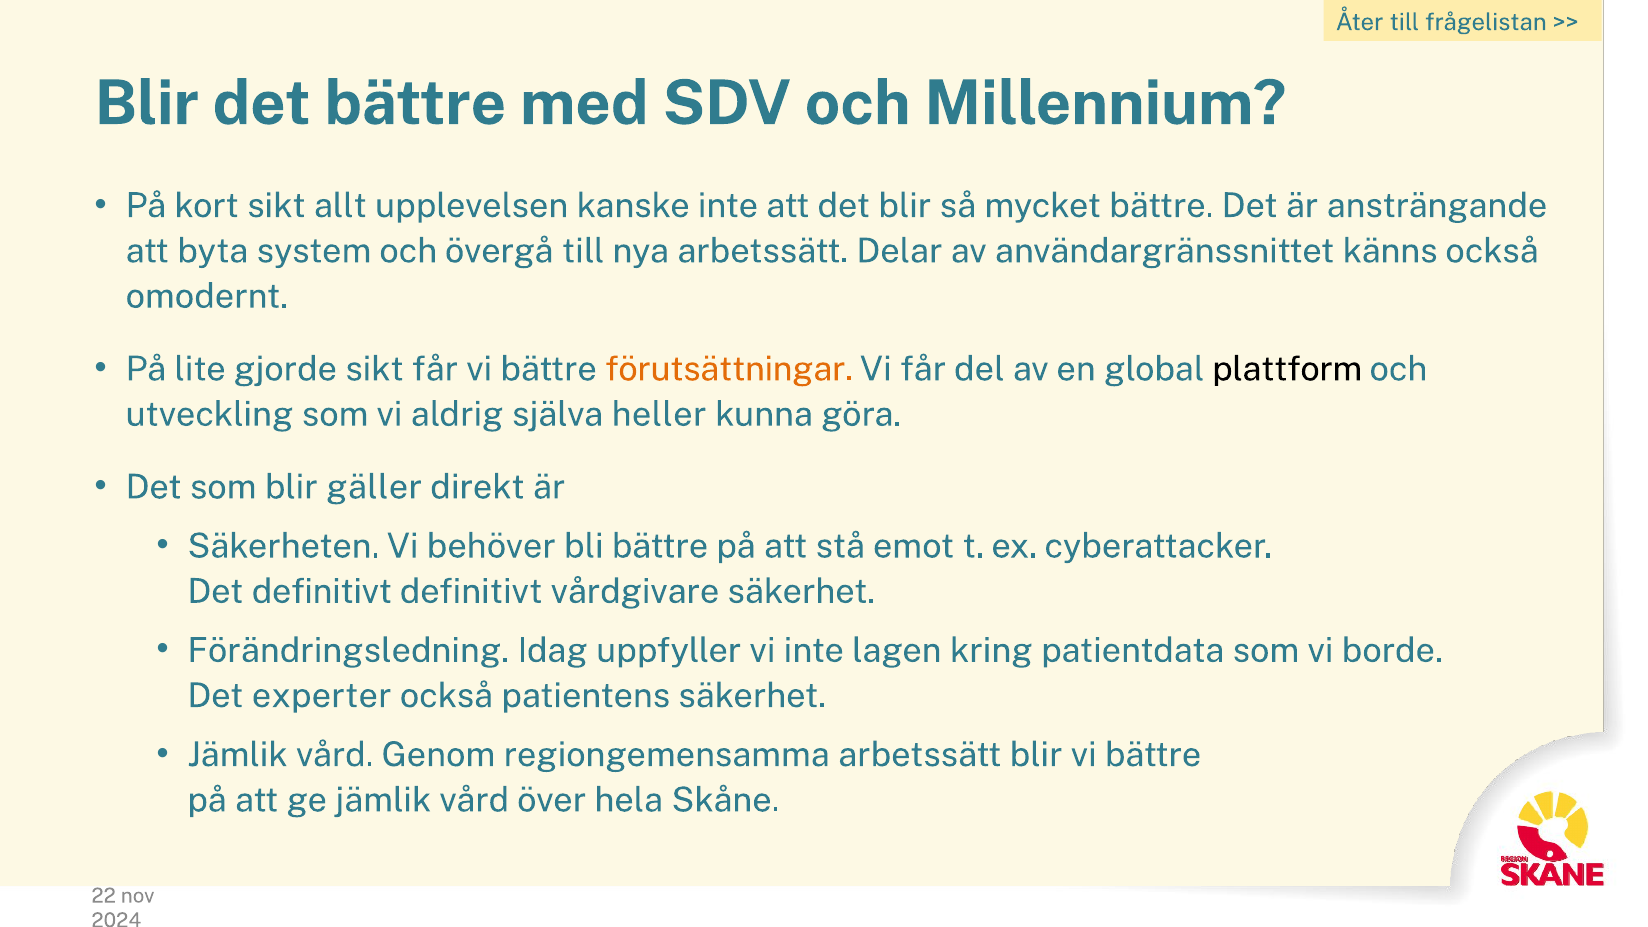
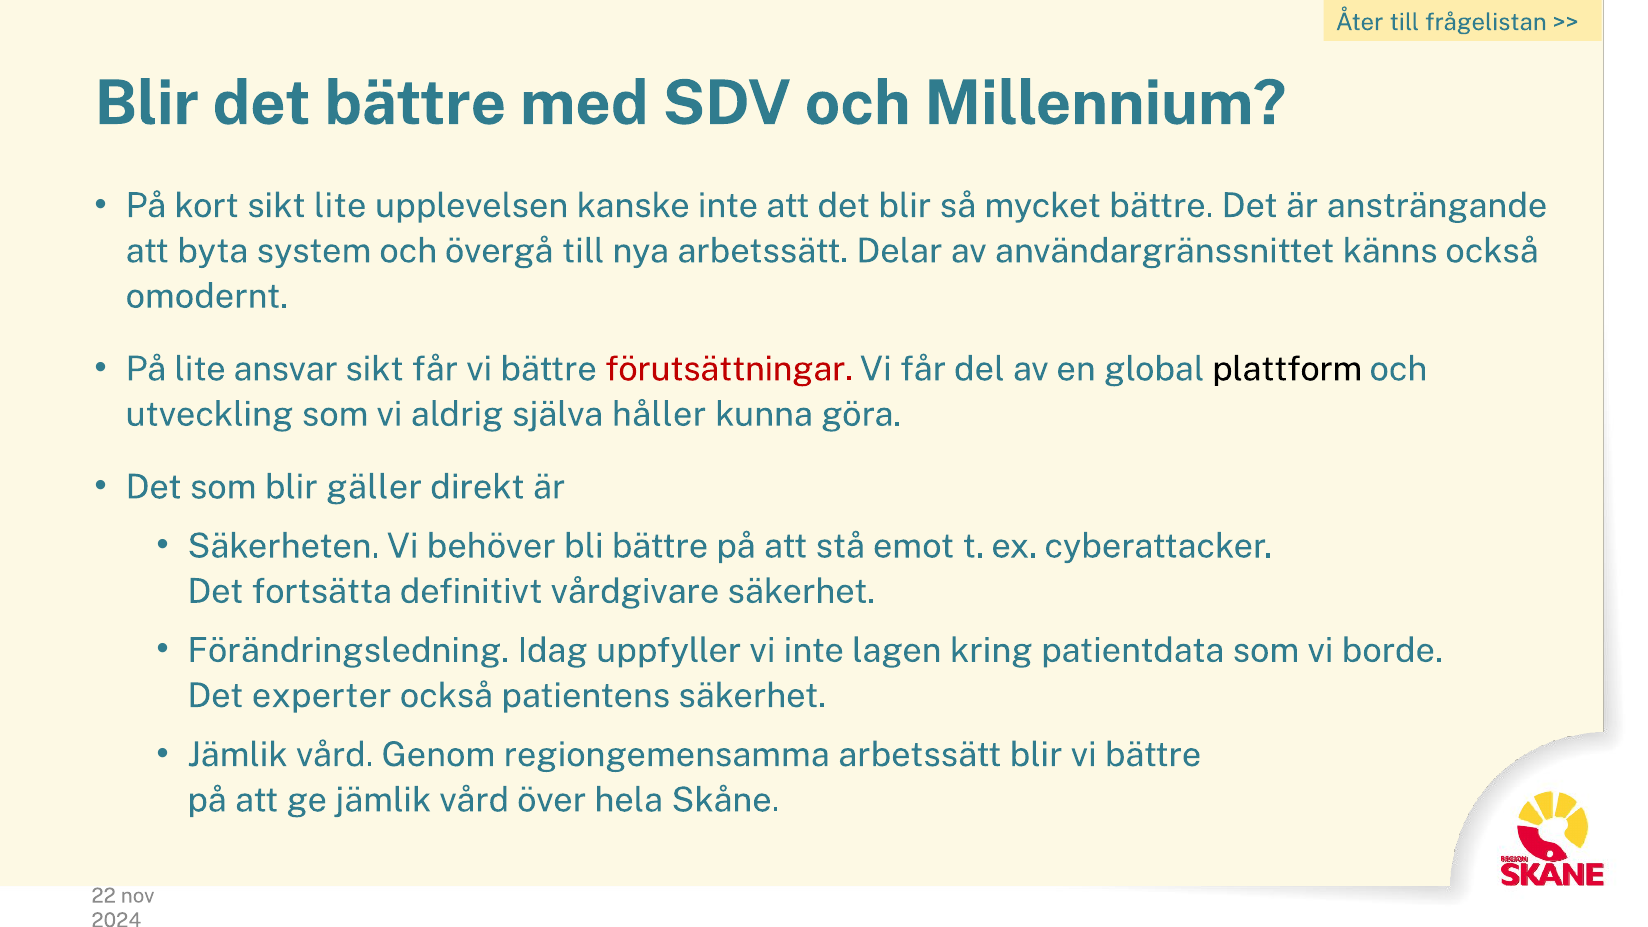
sikt allt: allt -> lite
gjorde: gjorde -> ansvar
förutsättningar colour: orange -> red
heller: heller -> håller
Det definitivt: definitivt -> fortsätta
